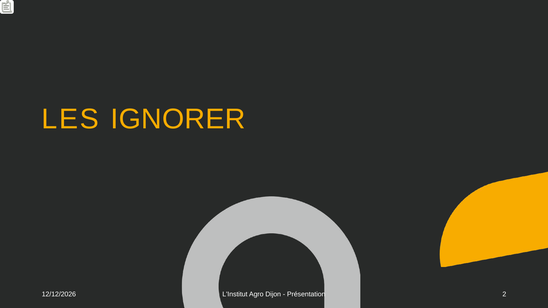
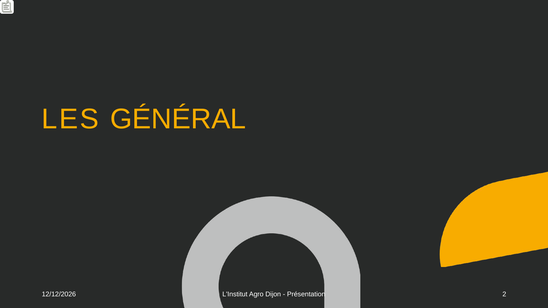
IGNORER: IGNORER -> GÉNÉRAL
